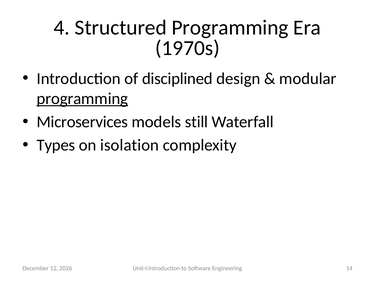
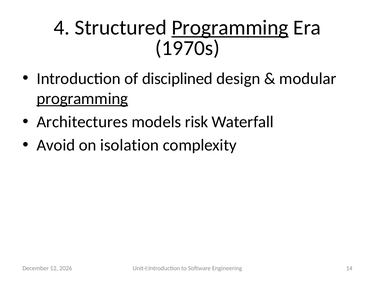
Programming at (230, 28) underline: none -> present
Microservices: Microservices -> Architectures
still: still -> risk
Types: Types -> Avoid
